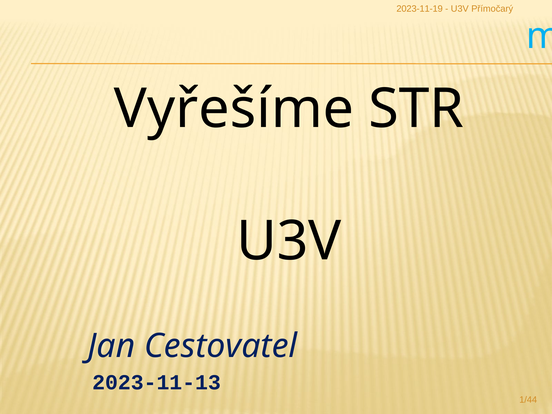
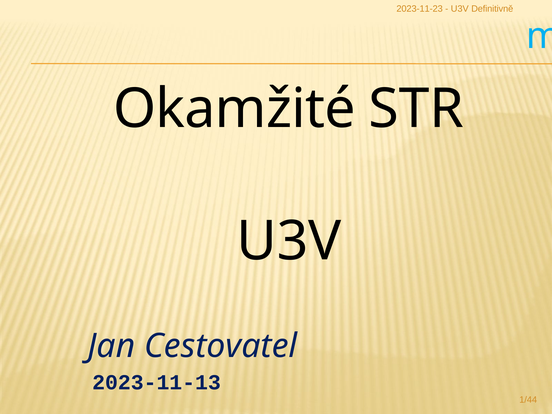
2023-11-19: 2023-11-19 -> 2023-11-23
Přímočarý: Přímočarý -> Definitivně
Vyřešíme: Vyřešíme -> Okamžité
